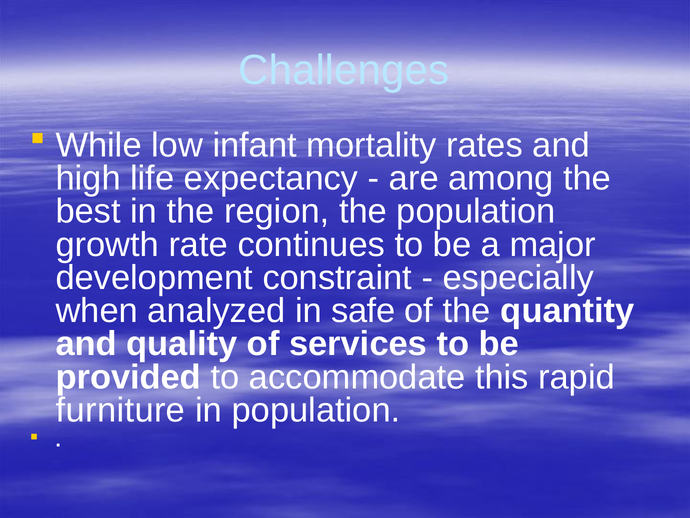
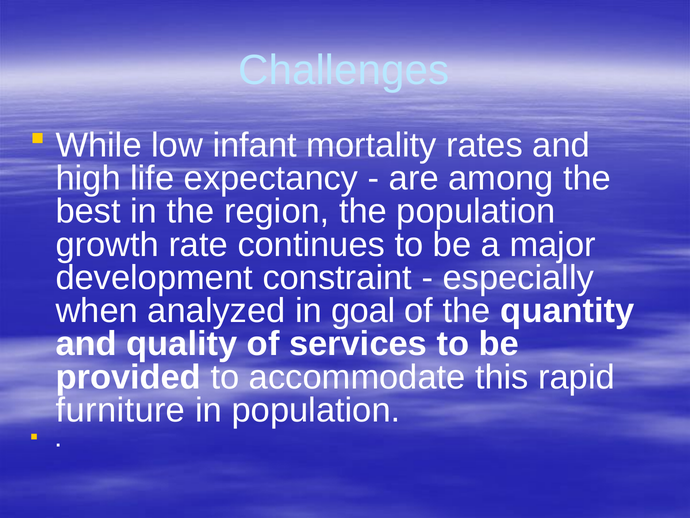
safe: safe -> goal
